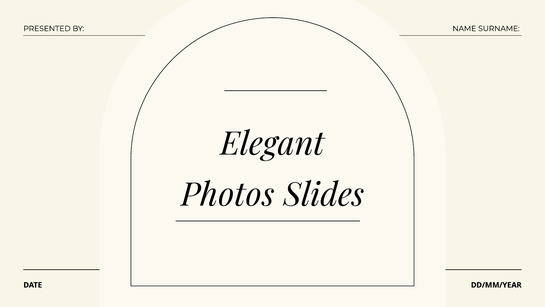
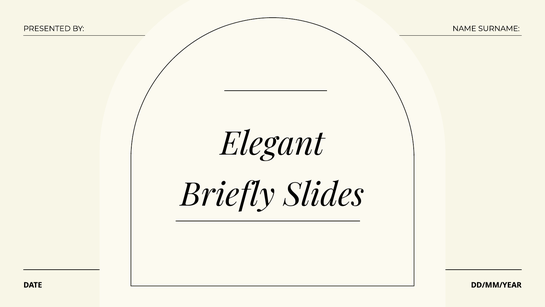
Photos: Photos -> Briefly
